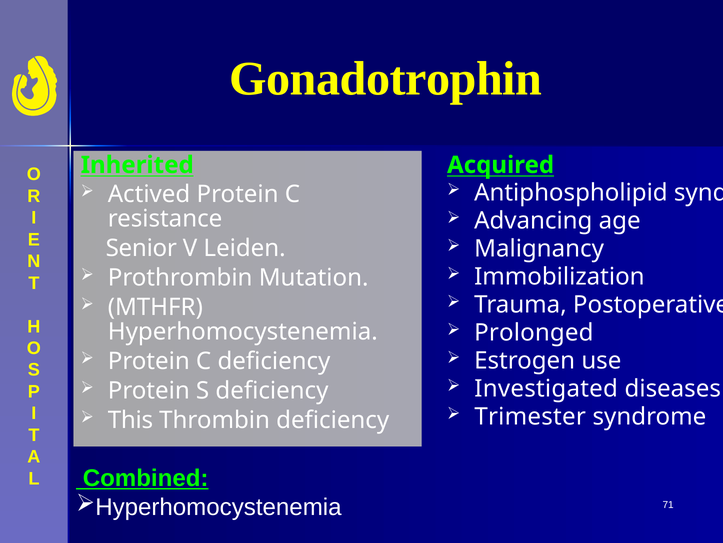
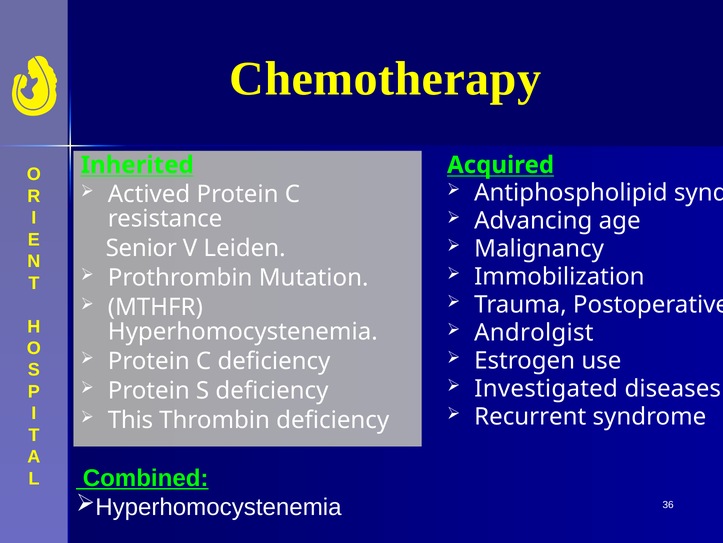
Gonadotrophin: Gonadotrophin -> Chemotherapy
Prolonged: Prolonged -> Androlgist
Trimester: Trimester -> Recurrent
71: 71 -> 36
